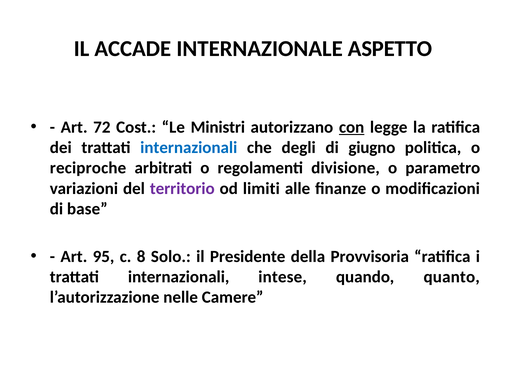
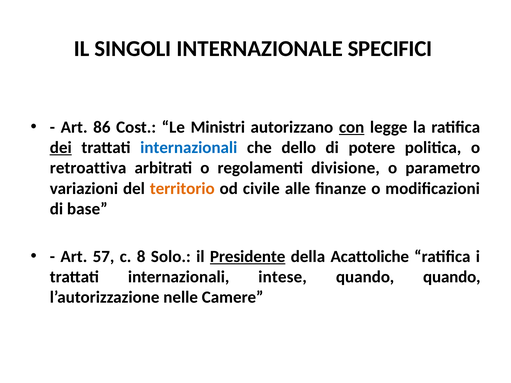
ACCADE: ACCADE -> SINGOLI
ASPETTO: ASPETTO -> SPECIFICI
72: 72 -> 86
dei underline: none -> present
degli: degli -> dello
giugno: giugno -> potere
reciproche: reciproche -> retroattiva
territorio colour: purple -> orange
limiti: limiti -> civile
95: 95 -> 57
Presidente underline: none -> present
Provvisoria: Provvisoria -> Acattoliche
quando quanto: quanto -> quando
